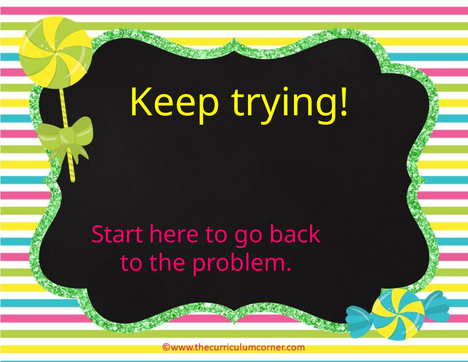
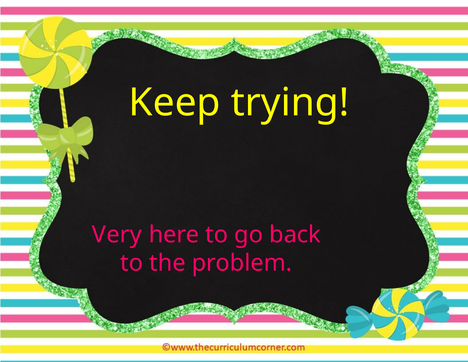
Start: Start -> Very
